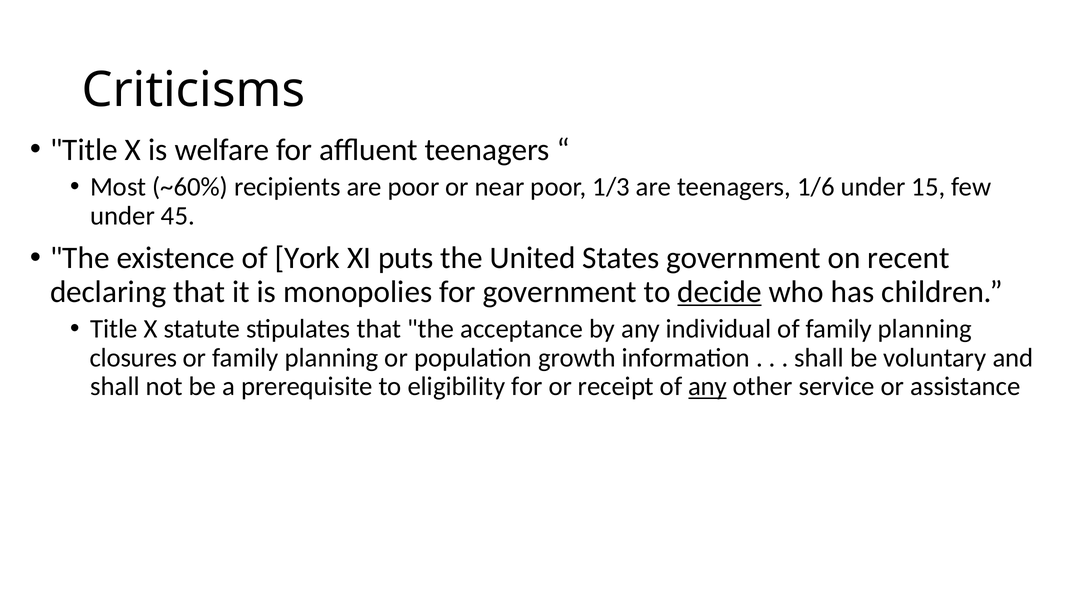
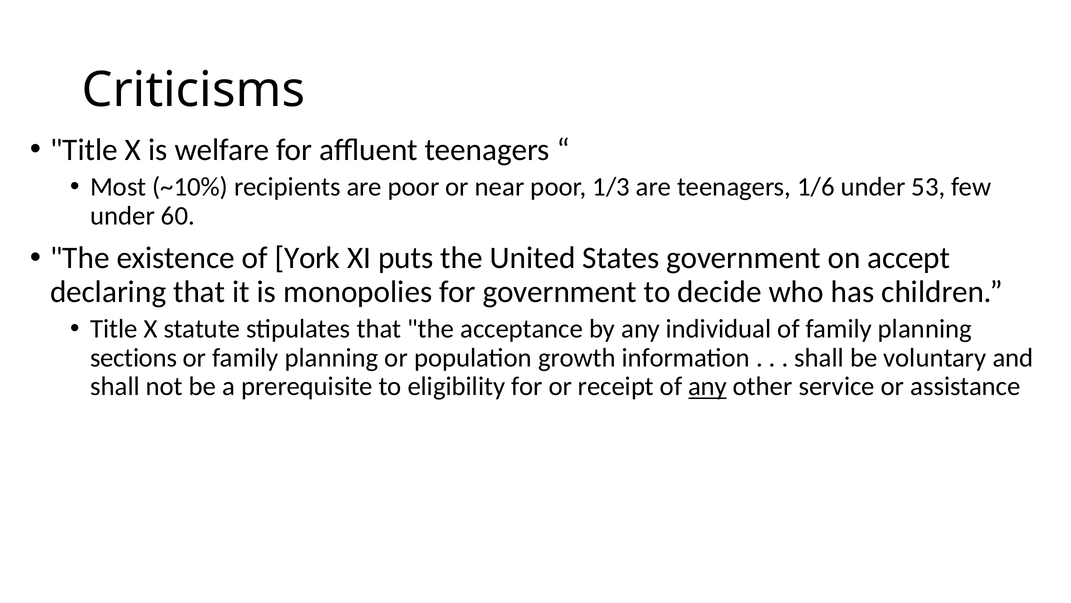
~60%: ~60% -> ~10%
15: 15 -> 53
45: 45 -> 60
recent: recent -> accept
decide underline: present -> none
closures: closures -> sections
